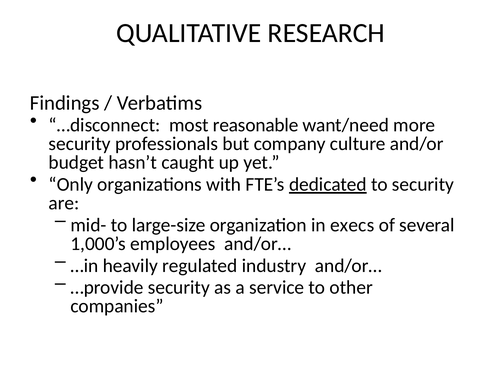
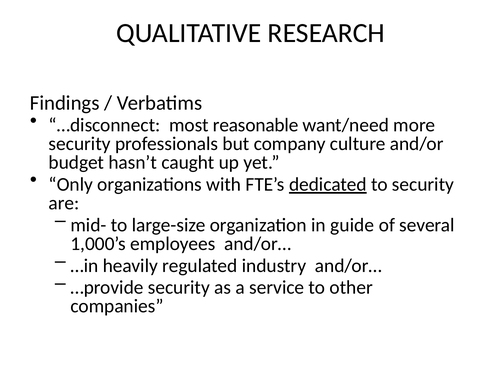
execs: execs -> guide
